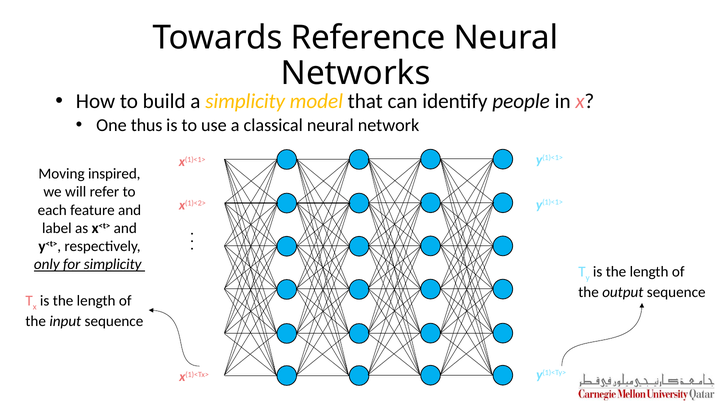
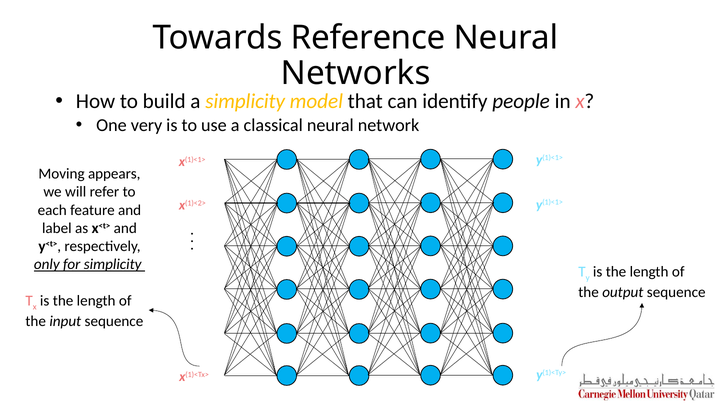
thus: thus -> very
inspired: inspired -> appears
